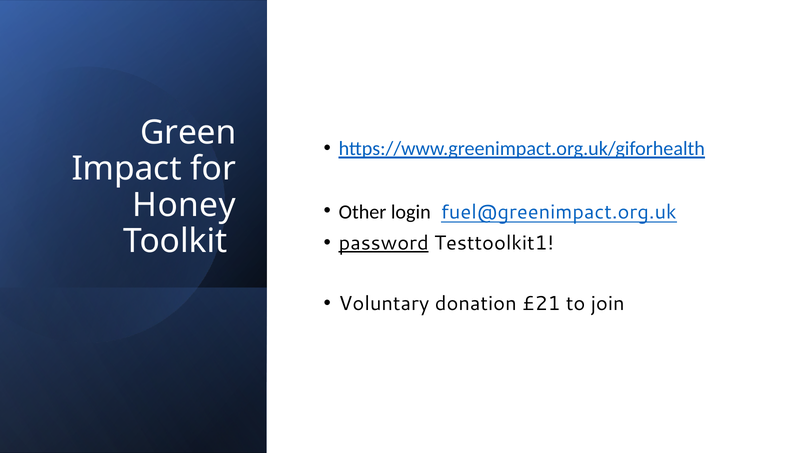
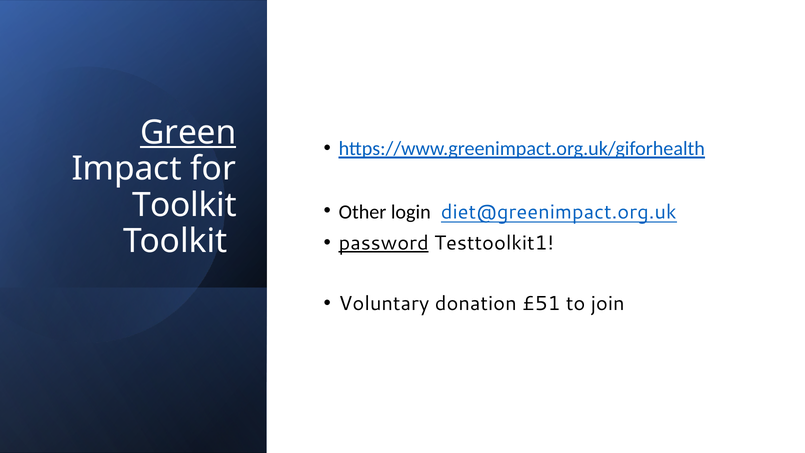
Green underline: none -> present
Honey at (184, 205): Honey -> Toolkit
fuel@greenimpact.org.uk: fuel@greenimpact.org.uk -> diet@greenimpact.org.uk
£21: £21 -> £51
